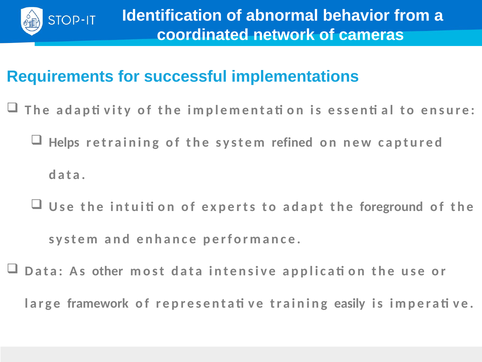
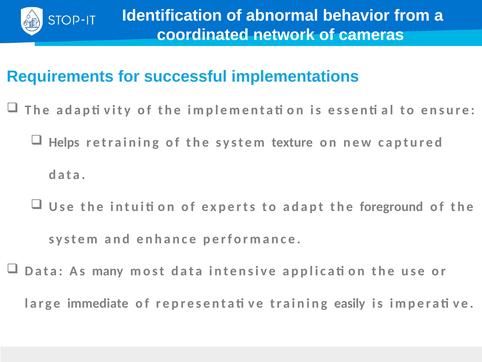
refined: refined -> texture
other: other -> many
framework: framework -> immediate
